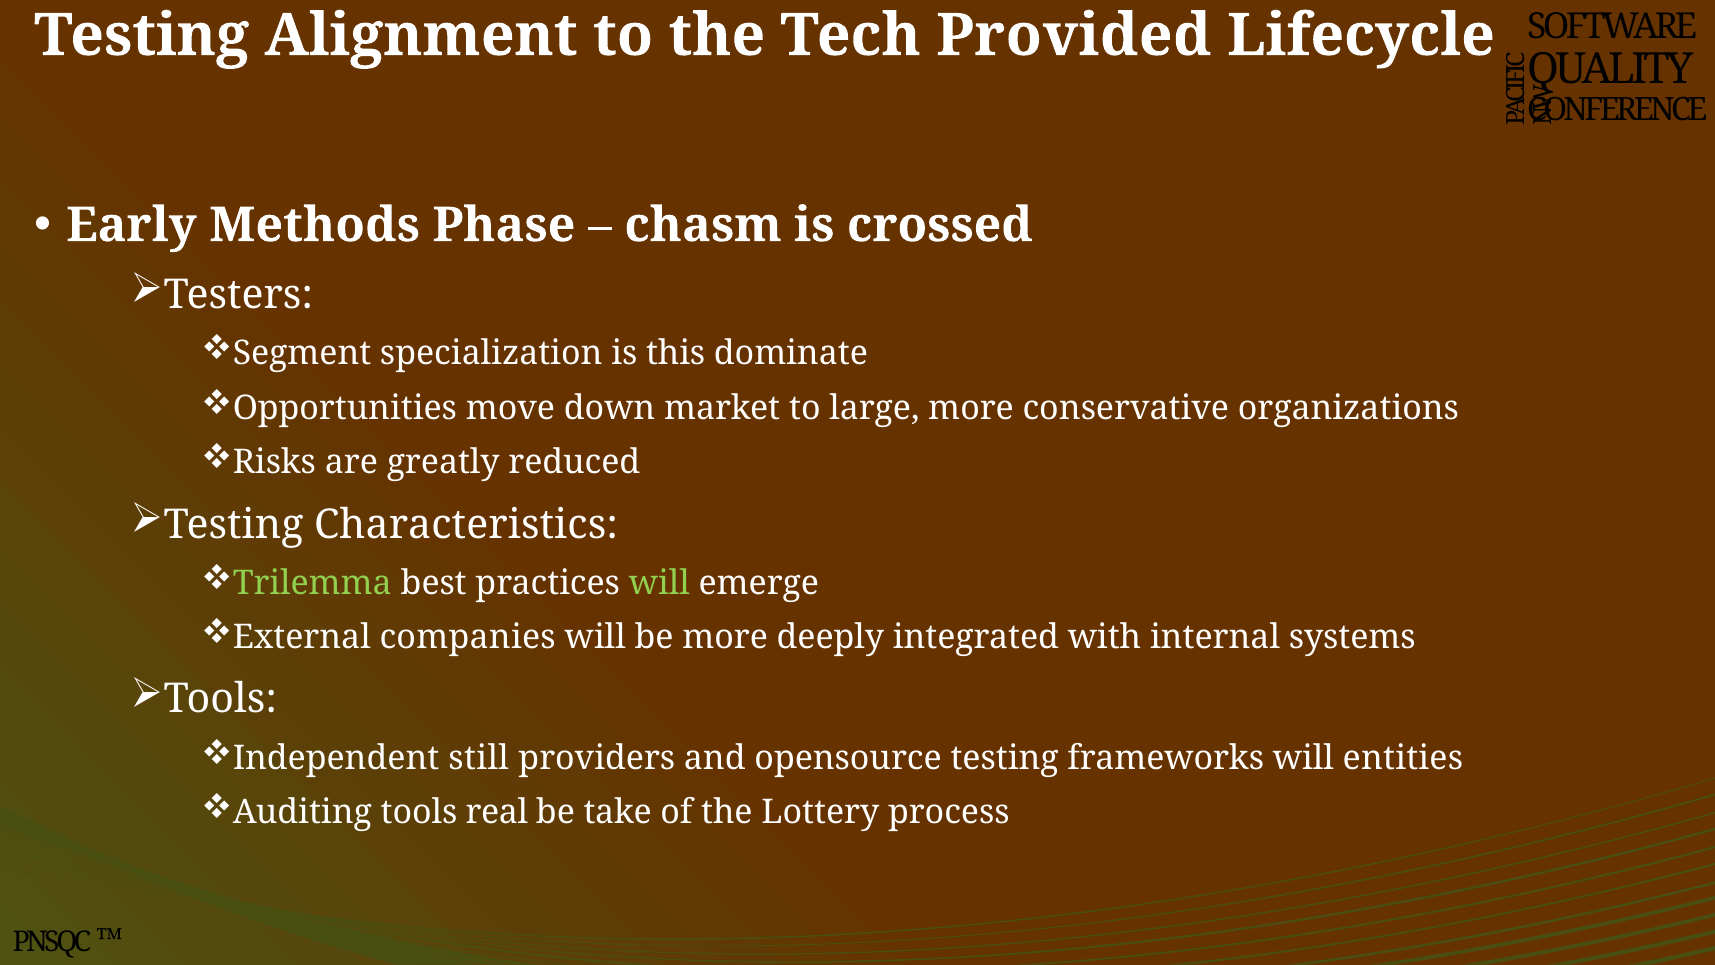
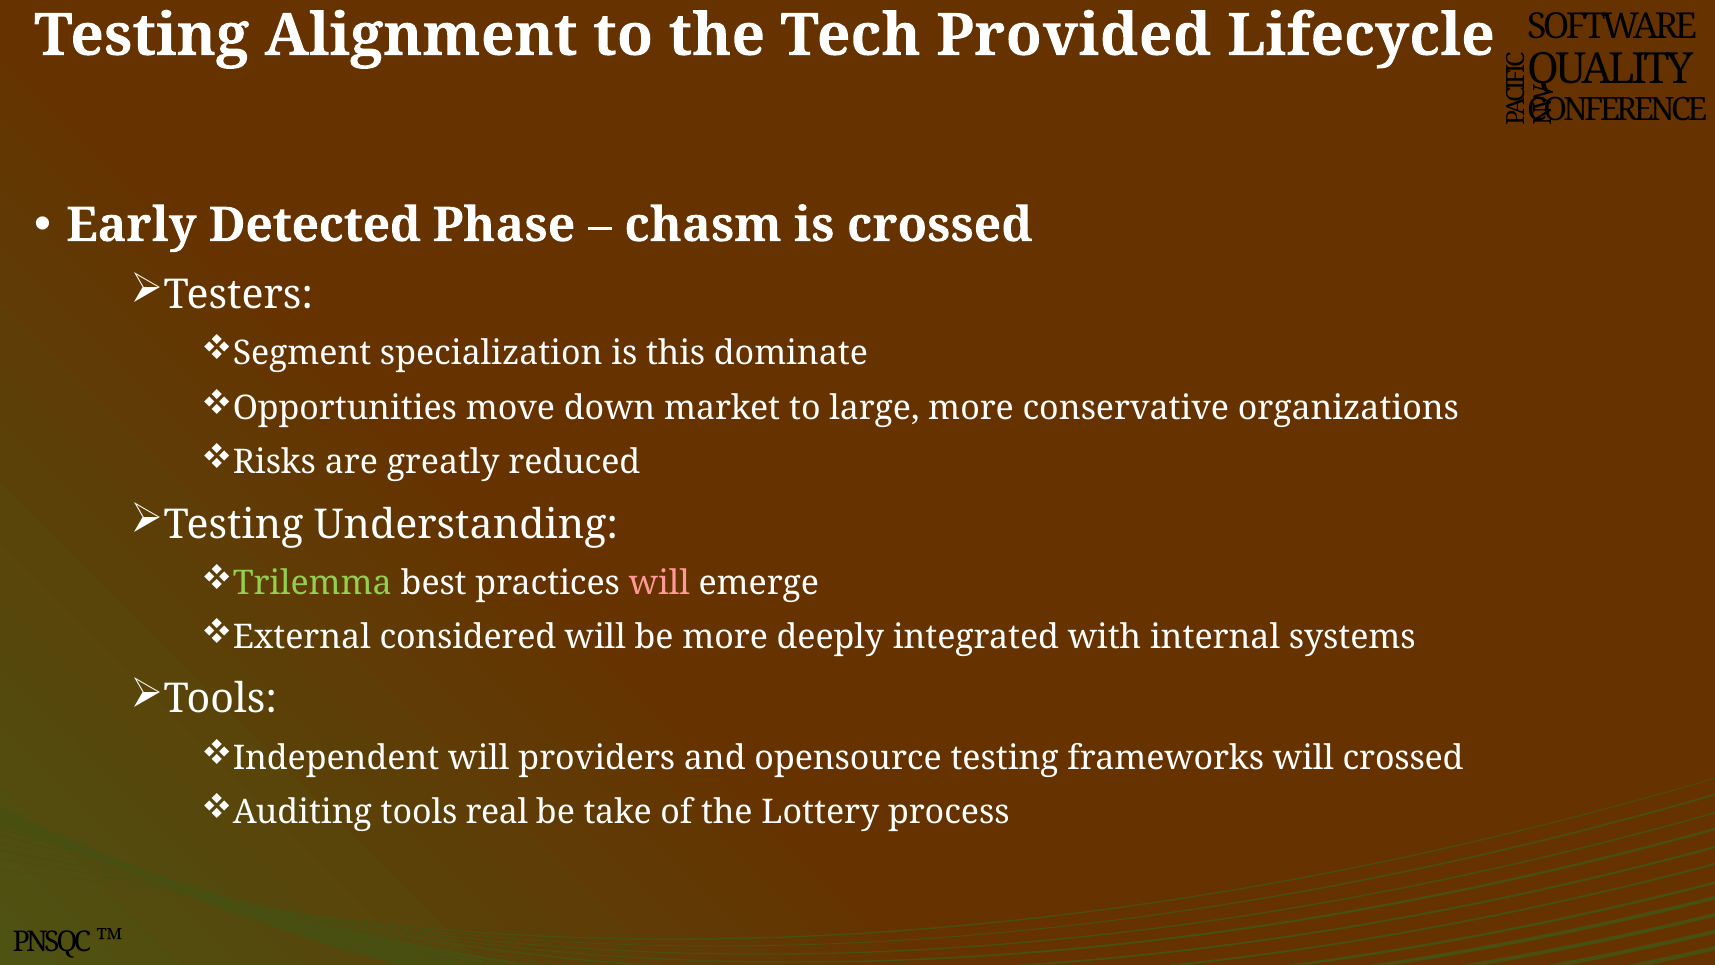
Methods: Methods -> Detected
Characteristics: Characteristics -> Understanding
will at (659, 583) colour: light green -> pink
companies: companies -> considered
Independent still: still -> will
will entities: entities -> crossed
